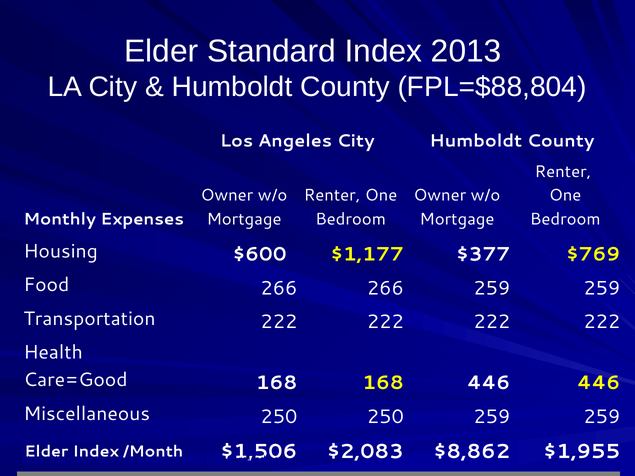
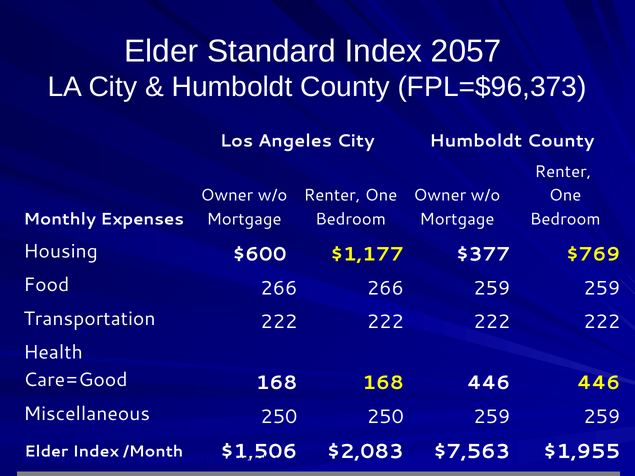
2013: 2013 -> 2057
FPL=$88,804: FPL=$88,804 -> FPL=$96,373
$8,862: $8,862 -> $7,563
